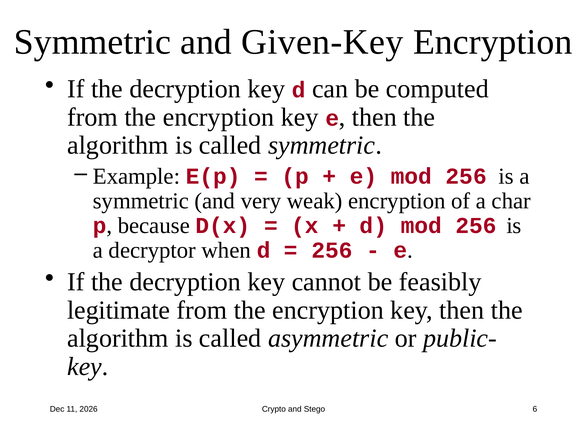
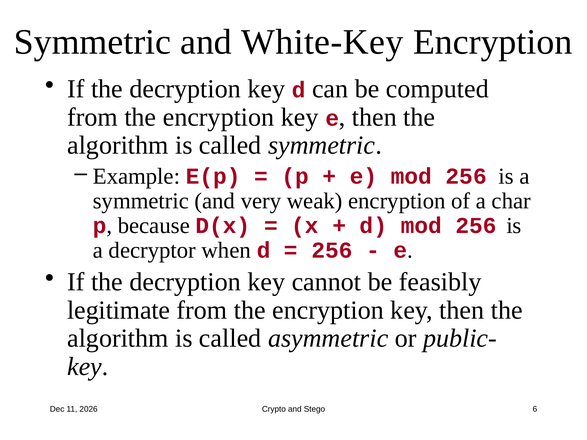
Given-Key: Given-Key -> White-Key
